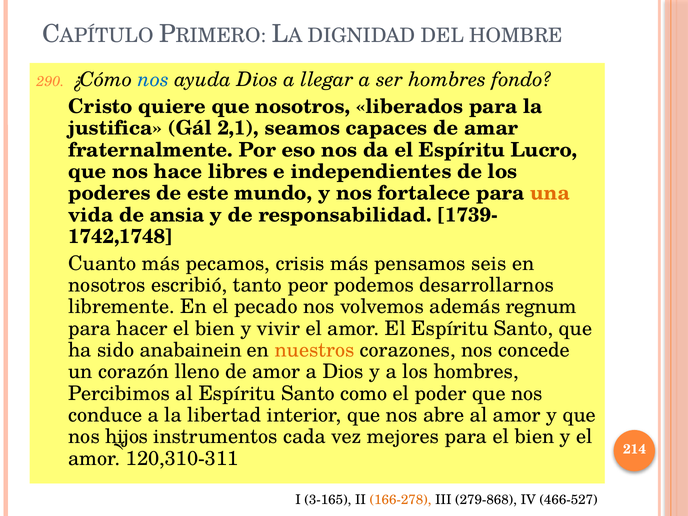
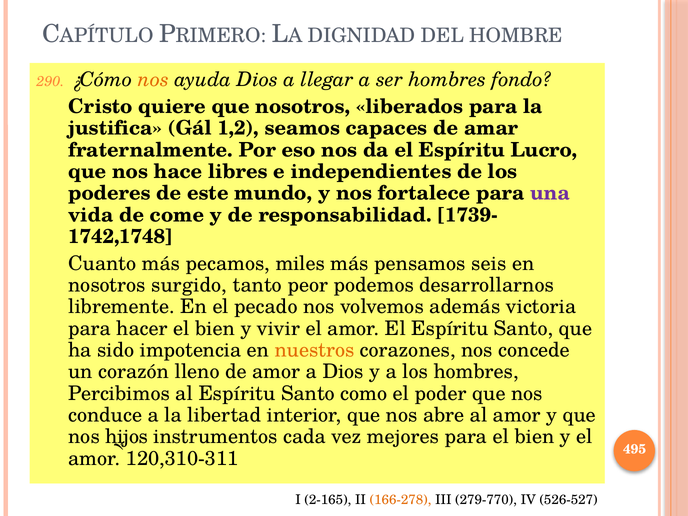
nos at (153, 80) colour: blue -> orange
2,1: 2,1 -> 1,2
una colour: orange -> purple
ansia: ansia -> come
crisis: crisis -> miles
escribió: escribió -> surgido
regnum: regnum -> victoria
anabainein: anabainein -> impotencia
214: 214 -> 495
3-165: 3-165 -> 2-165
279-868: 279-868 -> 279-770
466-527: 466-527 -> 526-527
